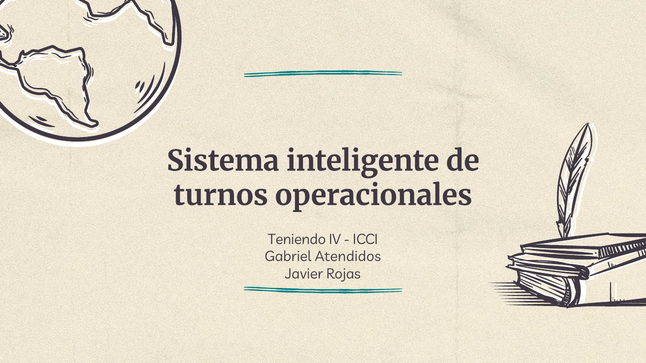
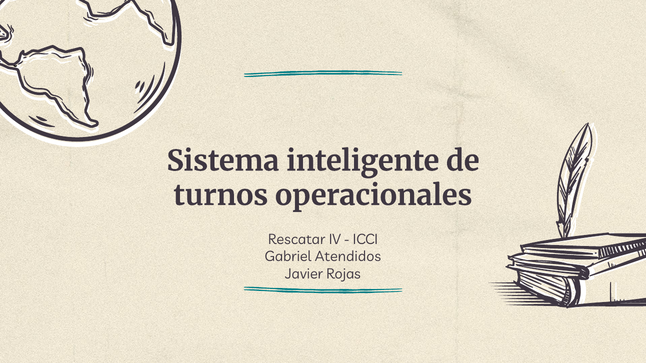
Teniendo: Teniendo -> Rescatar
